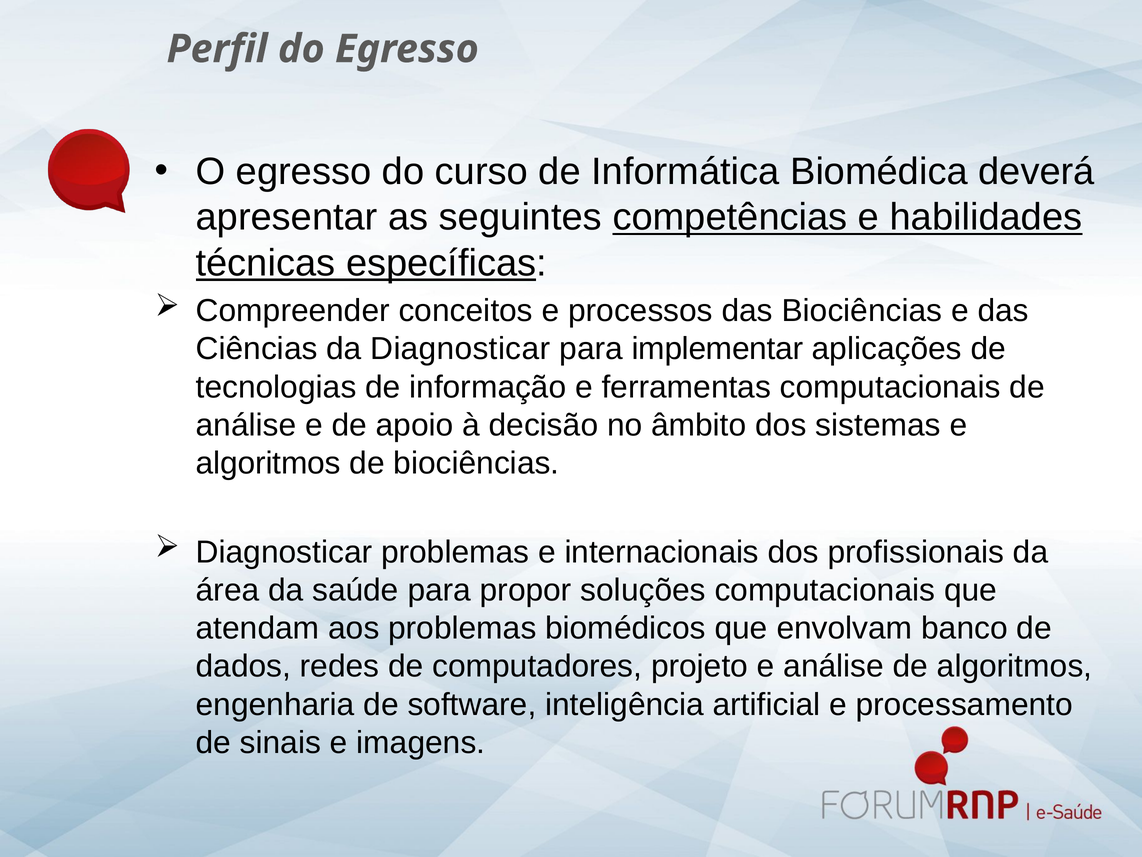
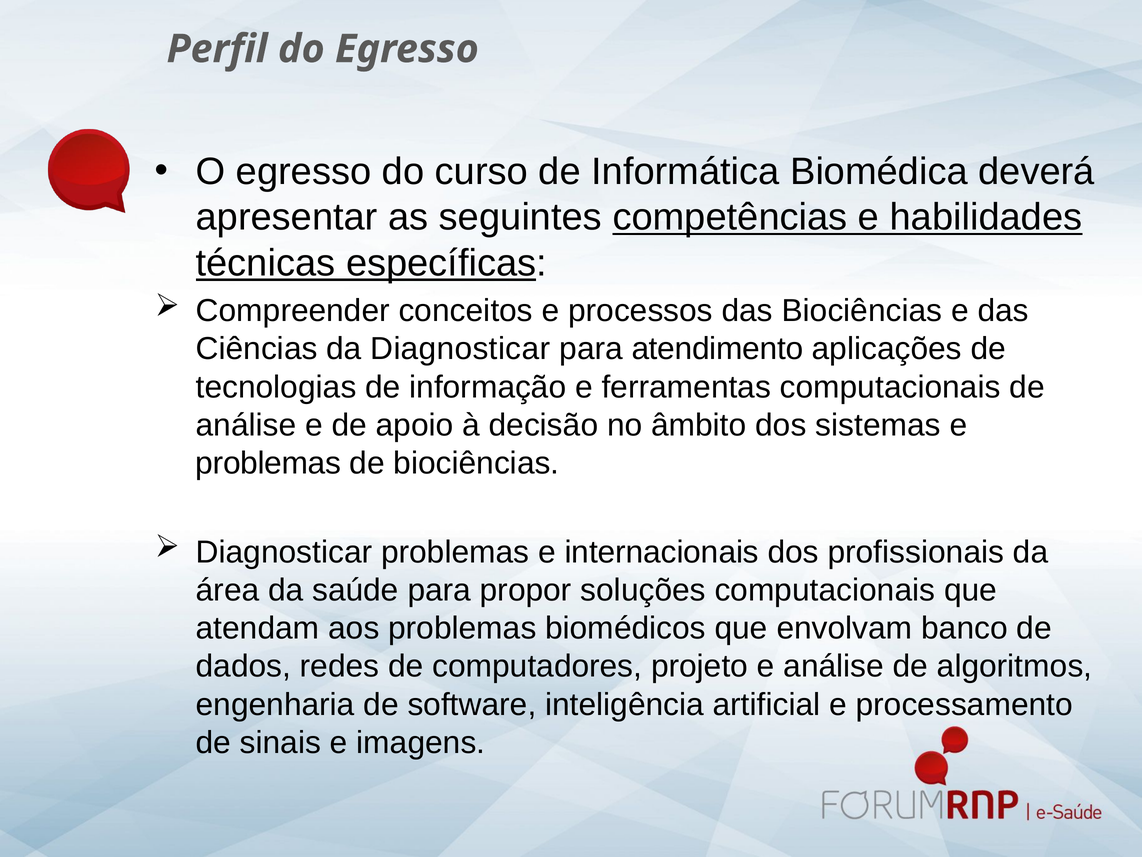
implementar: implementar -> atendimento
algoritmos at (268, 463): algoritmos -> problemas
